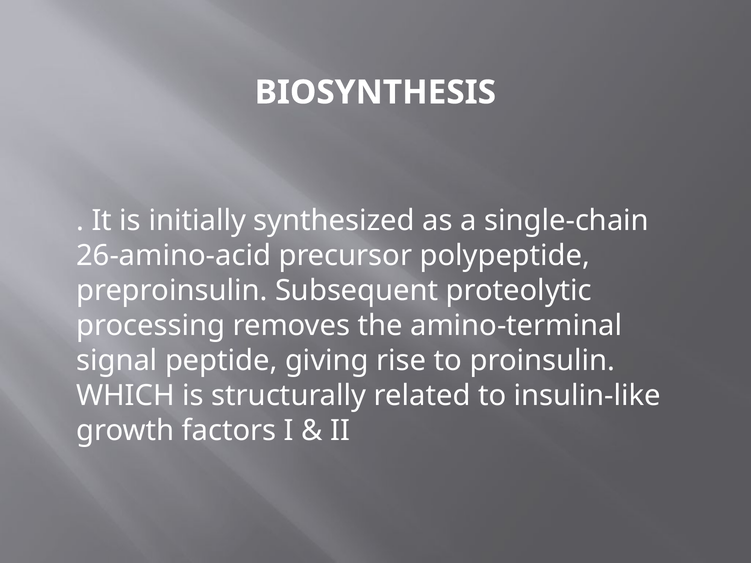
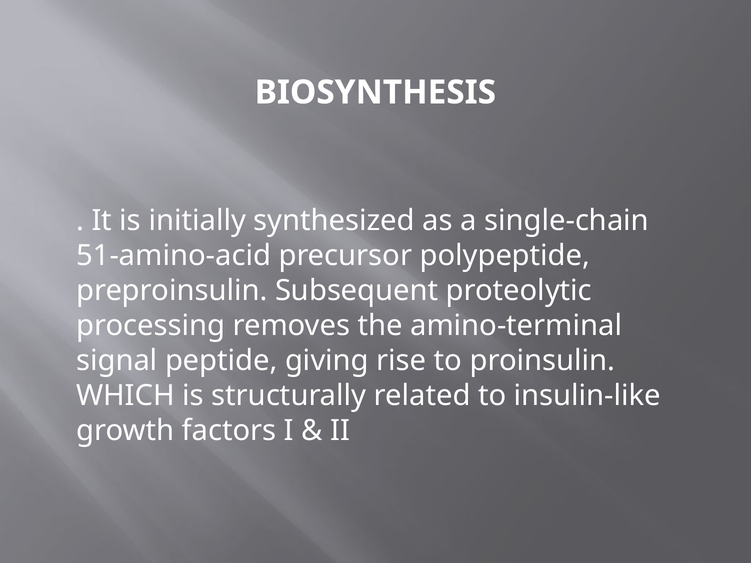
26-amino-acid: 26-amino-acid -> 51-amino-acid
